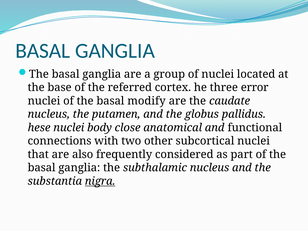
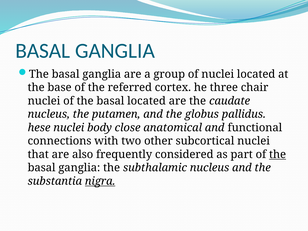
error: error -> chair
basal modify: modify -> located
the at (278, 154) underline: none -> present
